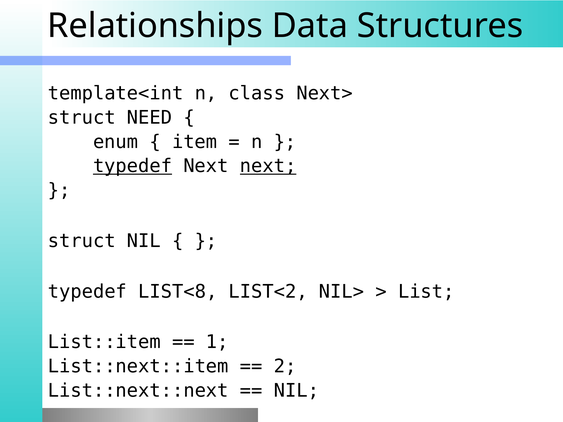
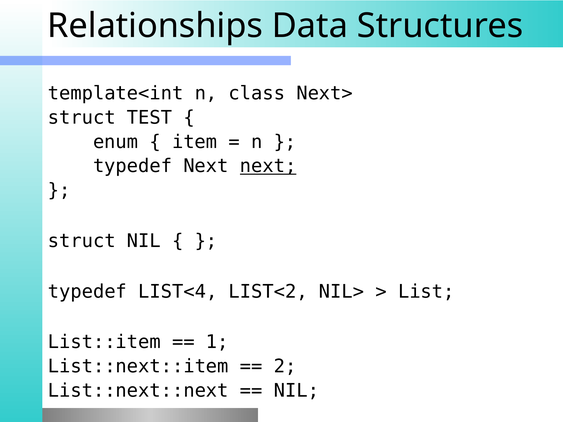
NEED: NEED -> TEST
typedef at (133, 166) underline: present -> none
LIST<8: LIST<8 -> LIST<4
